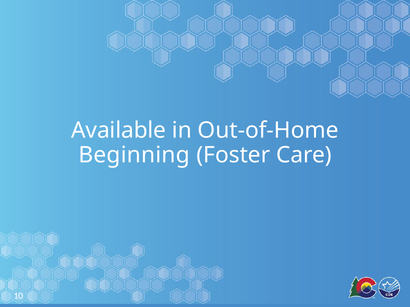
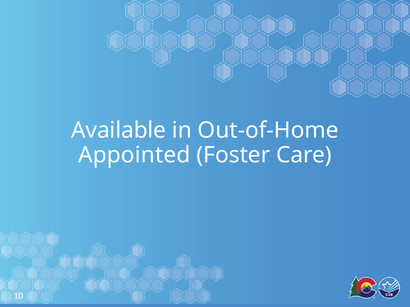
Beginning: Beginning -> Appointed
